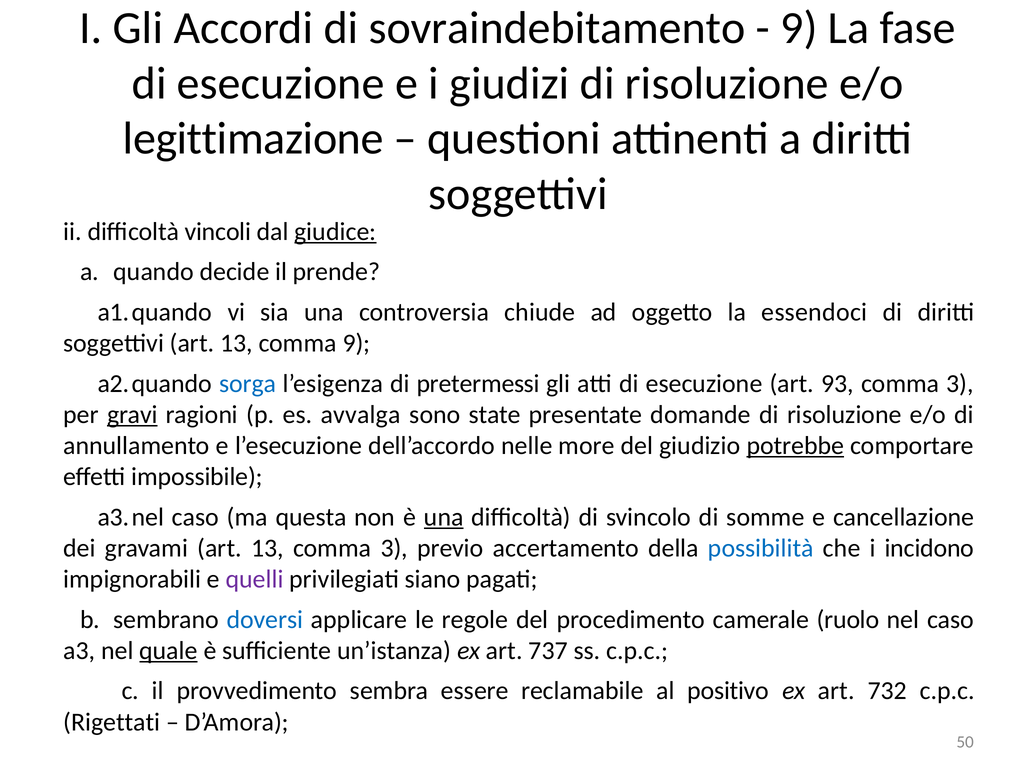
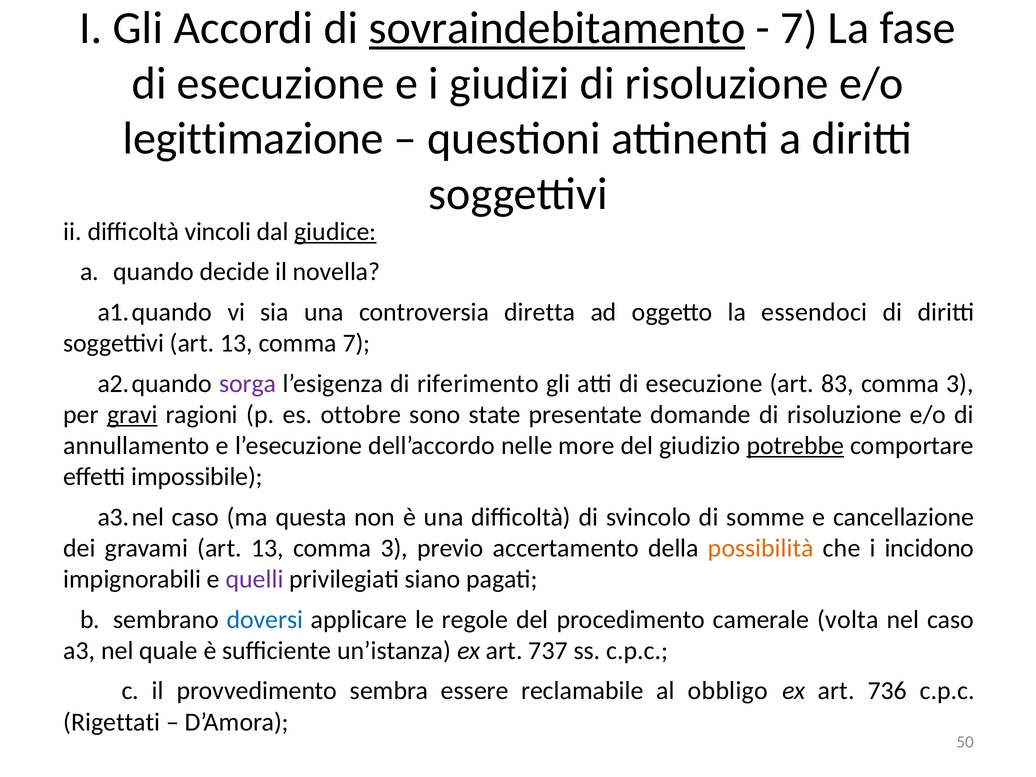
sovraindebitamento underline: none -> present
9 at (799, 28): 9 -> 7
prende: prende -> novella
chiude: chiude -> diretta
comma 9: 9 -> 7
sorga colour: blue -> purple
pretermessi: pretermessi -> riferimento
93: 93 -> 83
avvalga: avvalga -> ottobre
una at (444, 517) underline: present -> none
possibilità colour: blue -> orange
ruolo: ruolo -> volta
quale underline: present -> none
positivo: positivo -> obbligo
732: 732 -> 736
